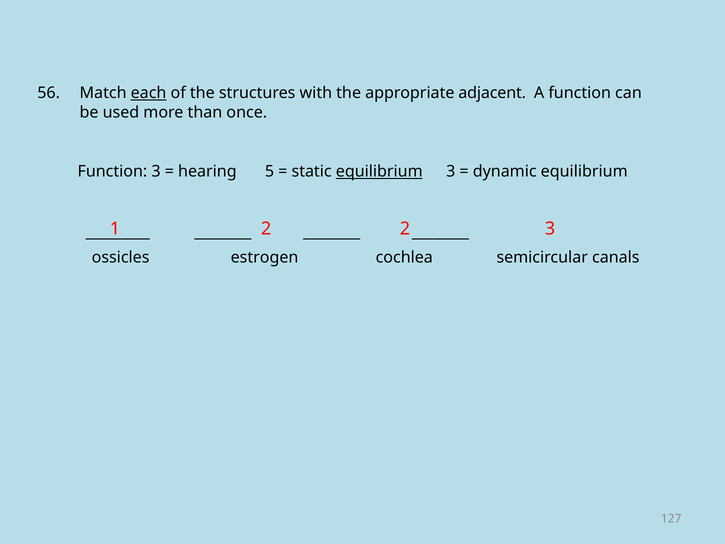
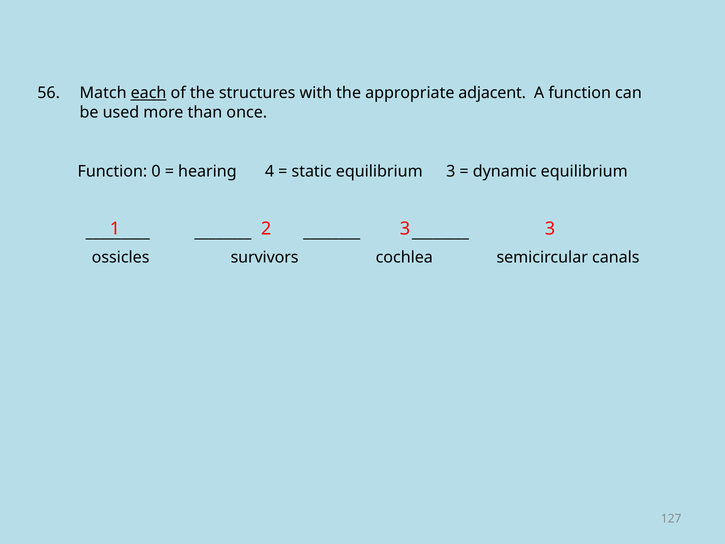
Function 3: 3 -> 0
5: 5 -> 4
equilibrium at (379, 171) underline: present -> none
2 2: 2 -> 3
estrogen: estrogen -> survivors
